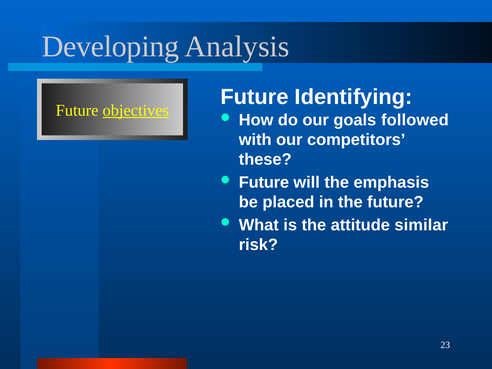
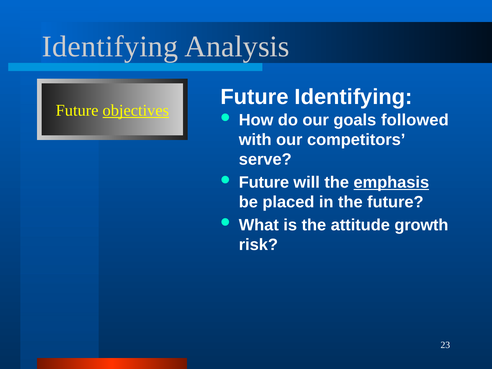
Developing at (110, 47): Developing -> Identifying
these: these -> serve
emphasis underline: none -> present
similar: similar -> growth
